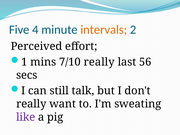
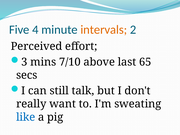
1: 1 -> 3
7/10 really: really -> above
56: 56 -> 65
like colour: purple -> blue
